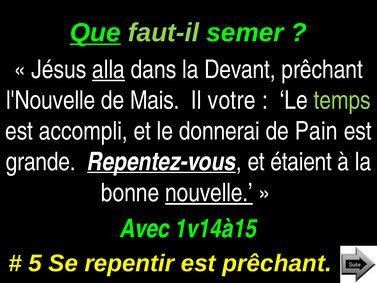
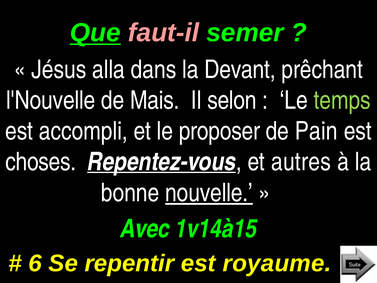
faut-il colour: light green -> pink
alla underline: present -> none
votre: votre -> selon
donnerai: donnerai -> proposer
grande: grande -> choses
étaient: étaient -> autres
5: 5 -> 6
est prêchant: prêchant -> royaume
